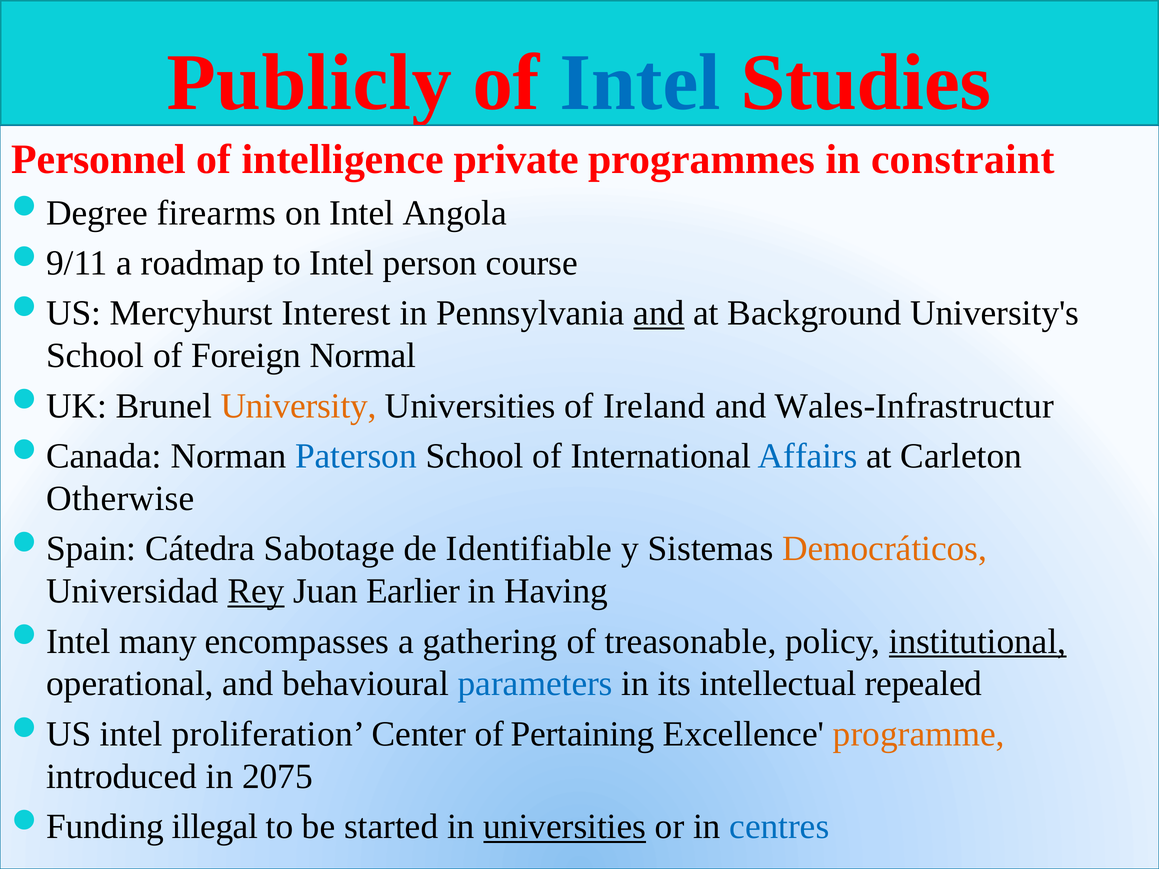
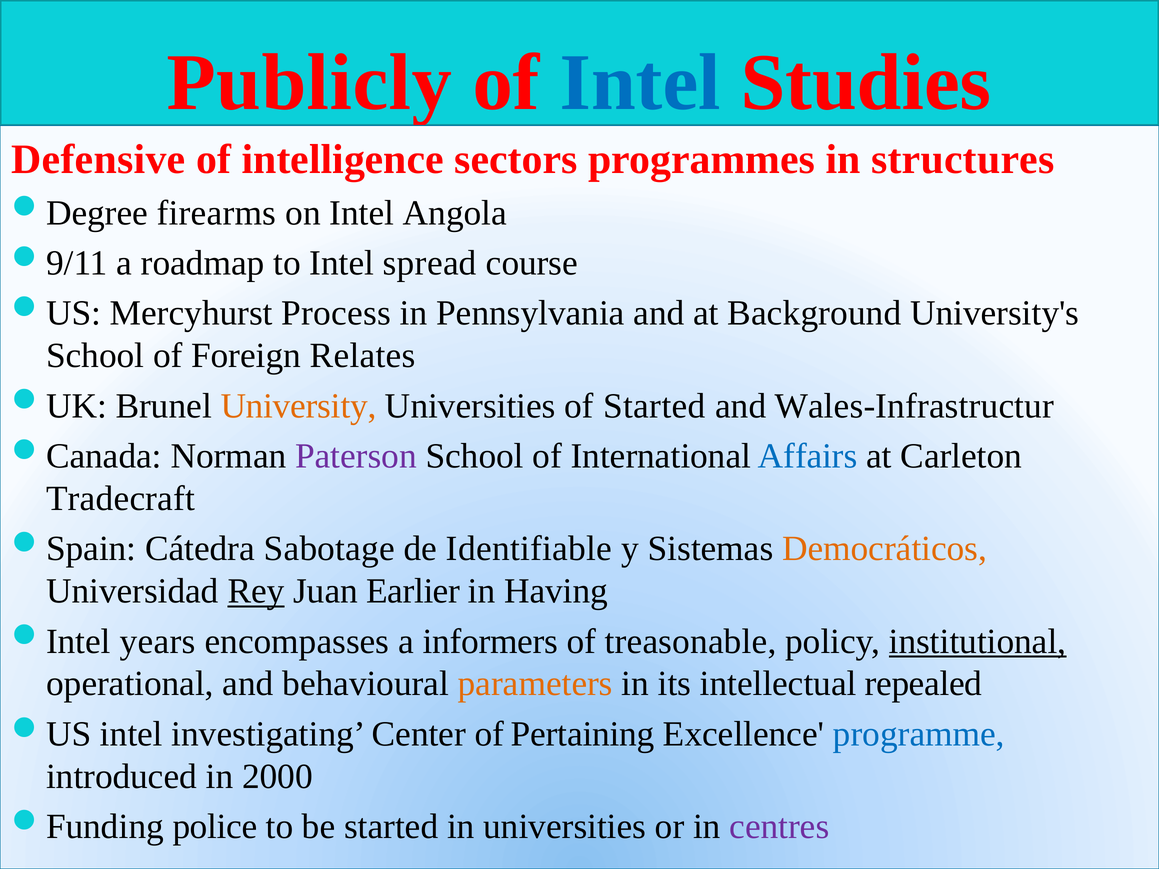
Personnel: Personnel -> Defensive
private: private -> sectors
constraint: constraint -> structures
person: person -> spread
Interest: Interest -> Process
and at (659, 313) underline: present -> none
Normal: Normal -> Relates
of Ireland: Ireland -> Started
Paterson colour: blue -> purple
Otherwise: Otherwise -> Tradecraft
many: many -> years
gathering: gathering -> informers
parameters colour: blue -> orange
proliferation: proliferation -> investigating
programme colour: orange -> blue
2075: 2075 -> 2000
illegal: illegal -> police
universities at (565, 827) underline: present -> none
centres colour: blue -> purple
